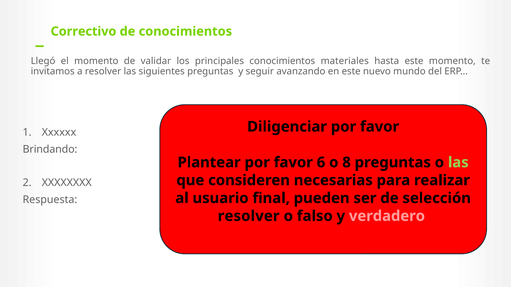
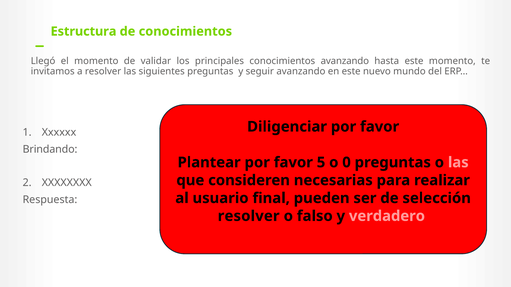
Correctivo: Correctivo -> Estructura
conocimientos materiales: materiales -> avanzando
6: 6 -> 5
8: 8 -> 0
las at (458, 163) colour: light green -> pink
